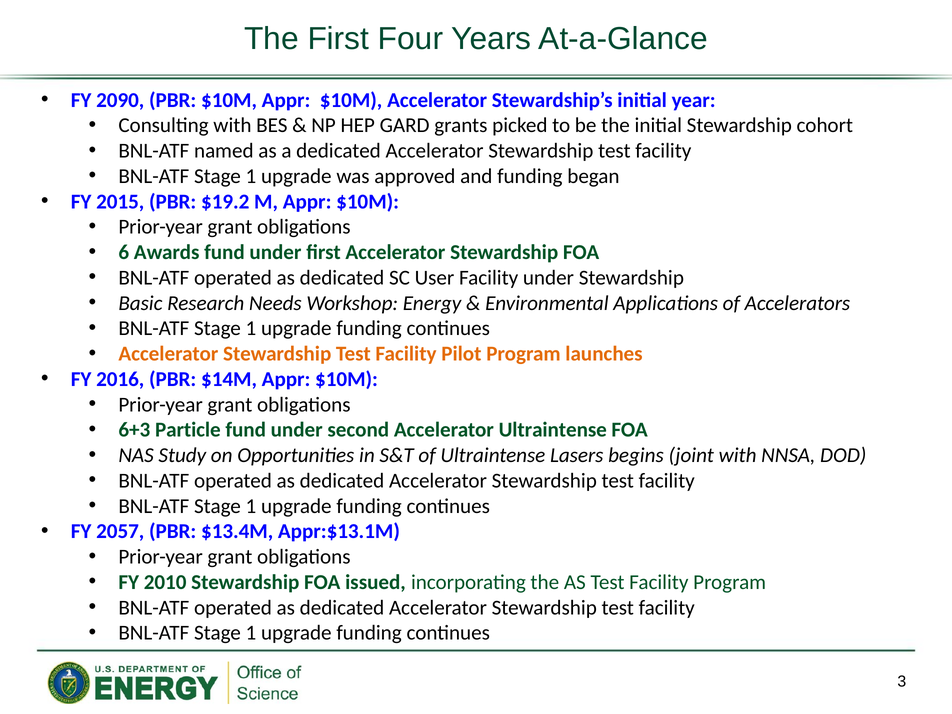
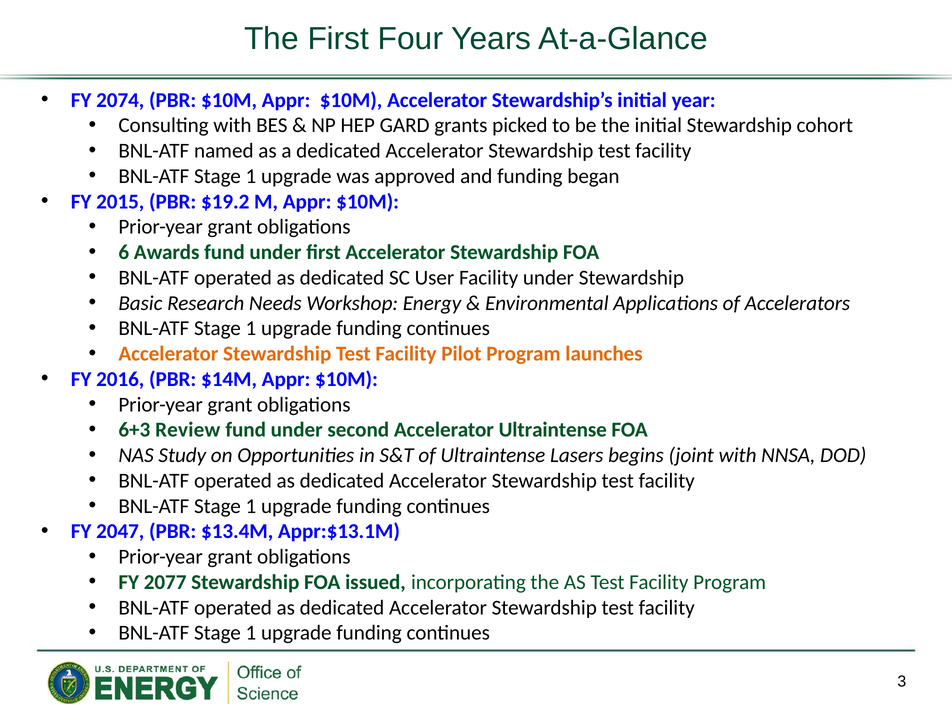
2090: 2090 -> 2074
Particle: Particle -> Review
2057: 2057 -> 2047
2010: 2010 -> 2077
